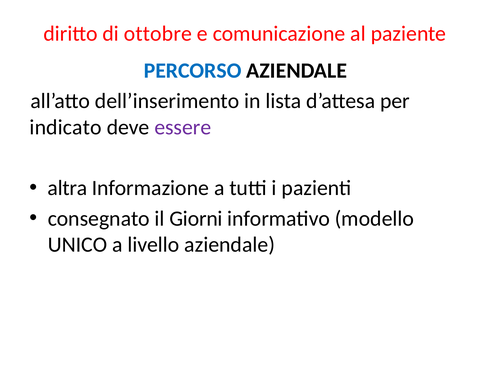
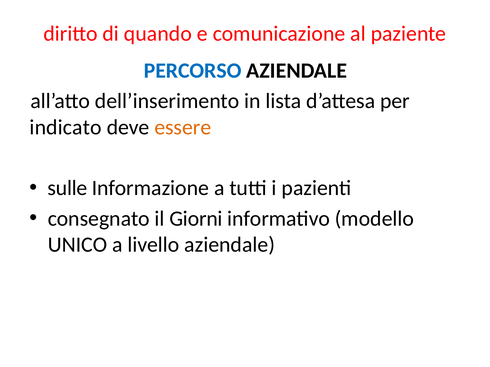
ottobre: ottobre -> quando
essere colour: purple -> orange
altra: altra -> sulle
